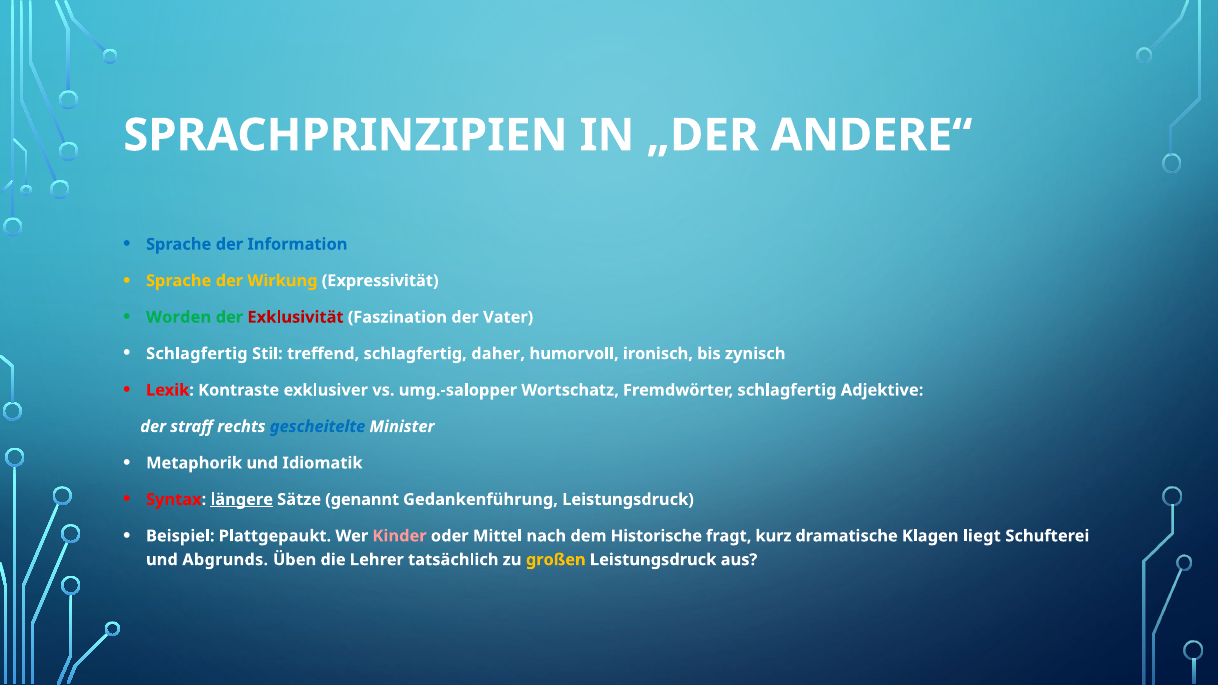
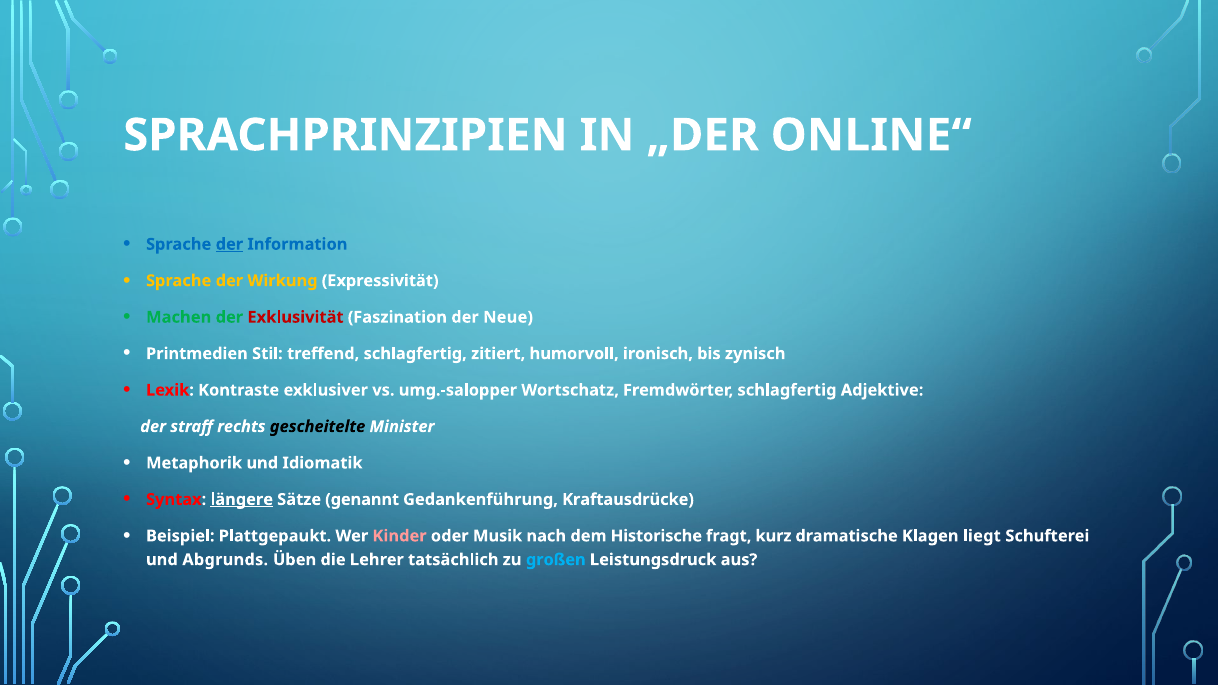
ANDERE“: ANDERE“ -> ONLINE“
der at (229, 244) underline: none -> present
Worden: Worden -> Machen
Vater: Vater -> Neue
Schlagfertig at (197, 354): Schlagfertig -> Printmedien
daher: daher -> zitiert
gescheitelte colour: blue -> black
Gedankenführung Leistungsdruck: Leistungsdruck -> Kraftausdrücke
Mittel: Mittel -> Musik
großen colour: yellow -> light blue
